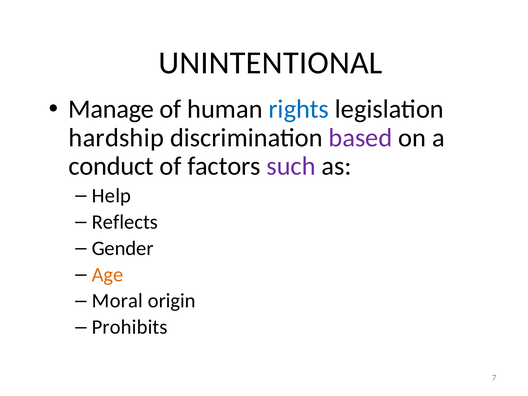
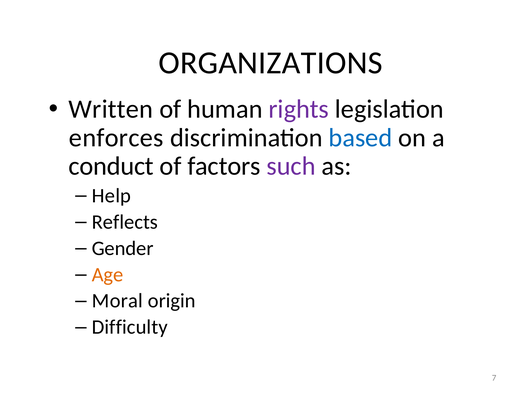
UNINTENTIONAL: UNINTENTIONAL -> ORGANIZATIONS
Manage: Manage -> Written
rights colour: blue -> purple
hardship: hardship -> enforces
based colour: purple -> blue
Prohibits: Prohibits -> Difficulty
